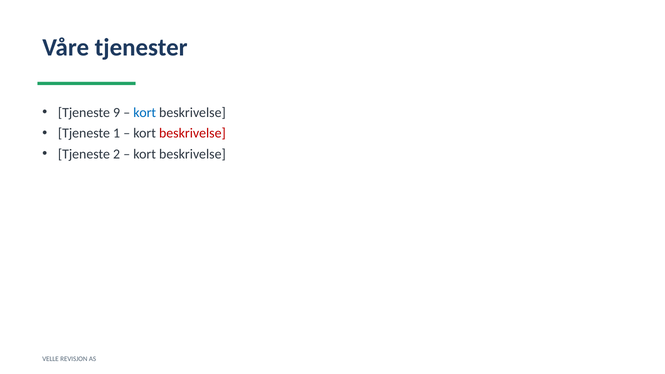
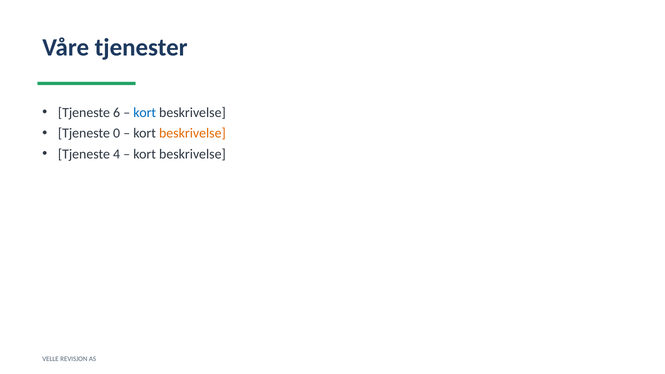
9: 9 -> 6
1: 1 -> 0
beskrivelse at (192, 133) colour: red -> orange
2: 2 -> 4
